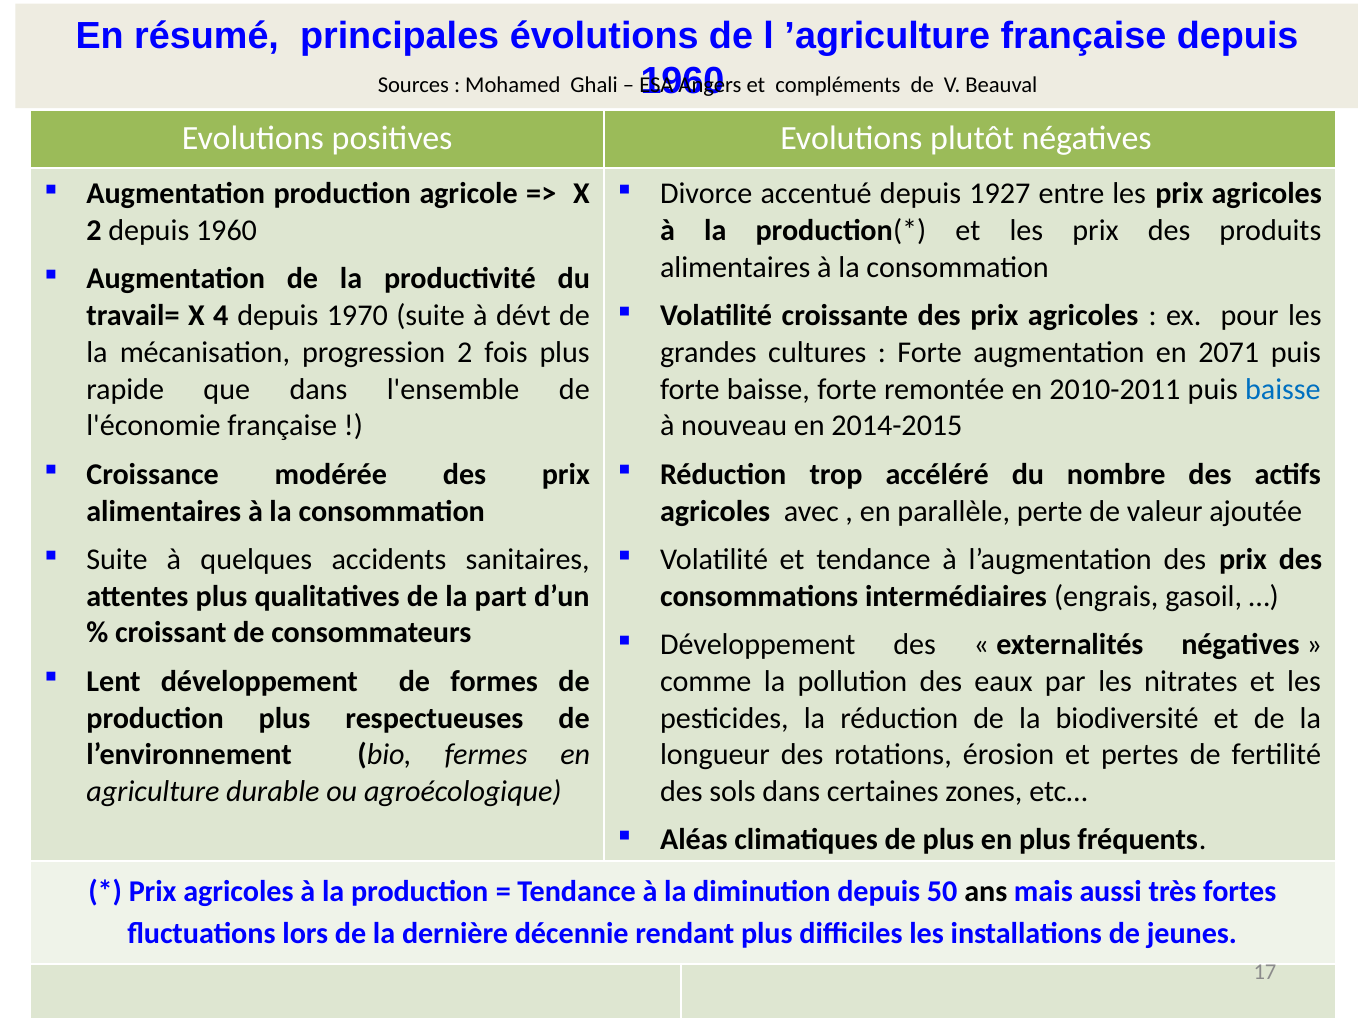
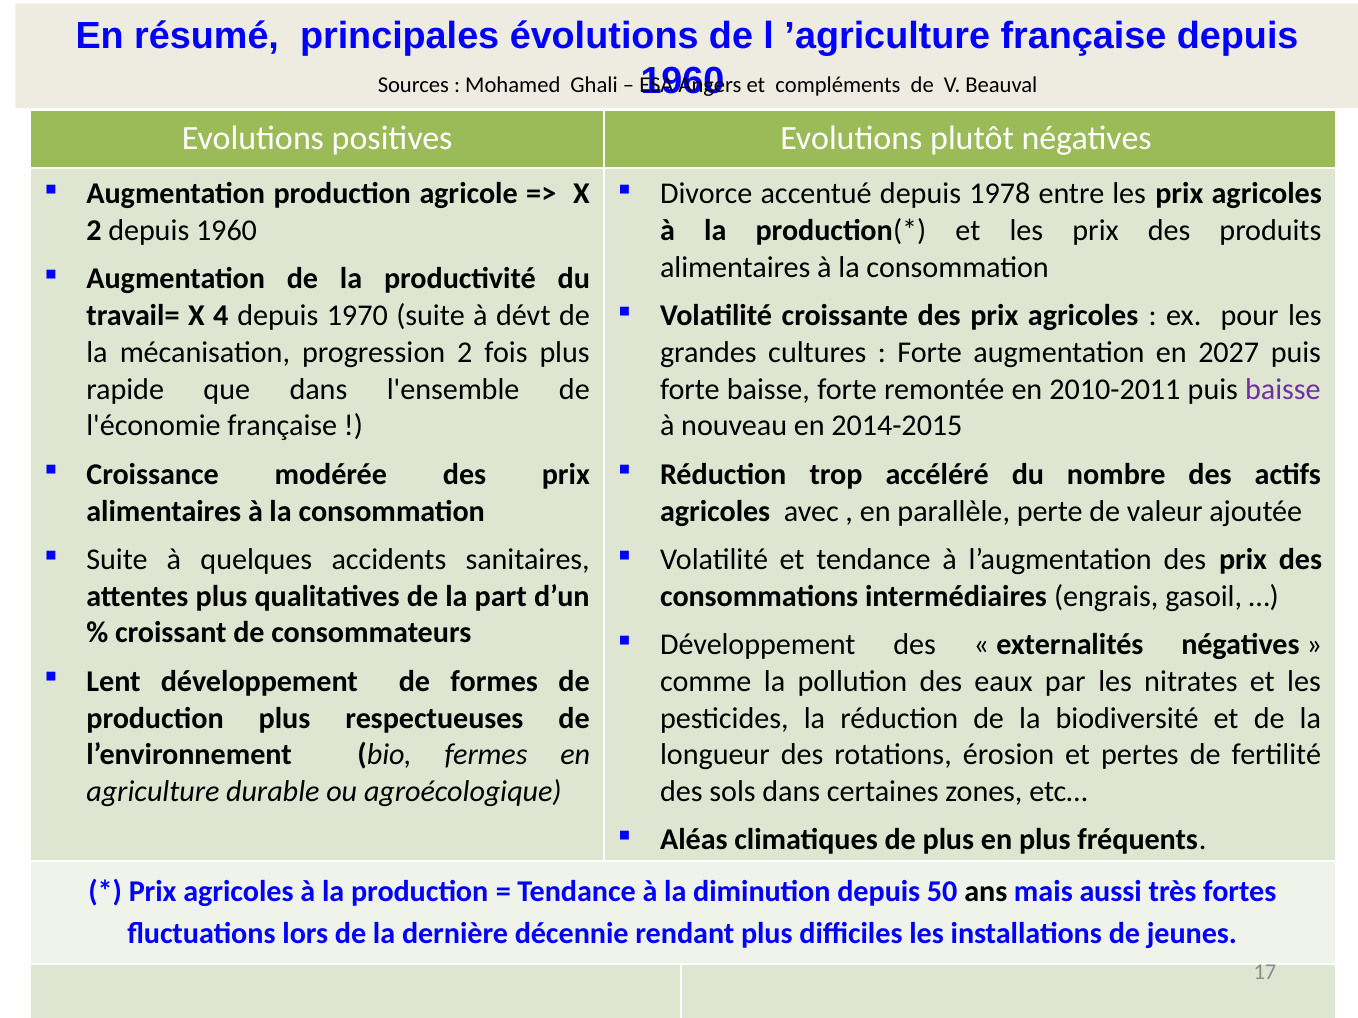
1927: 1927 -> 1978
2071: 2071 -> 2027
baisse at (1283, 389) colour: blue -> purple
